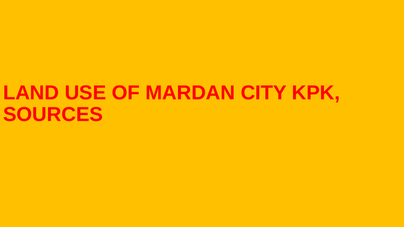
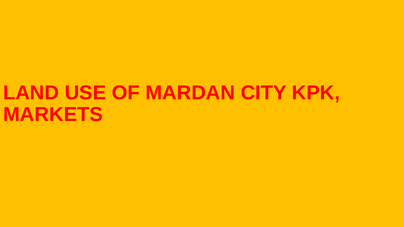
SOURCES: SOURCES -> MARKETS
